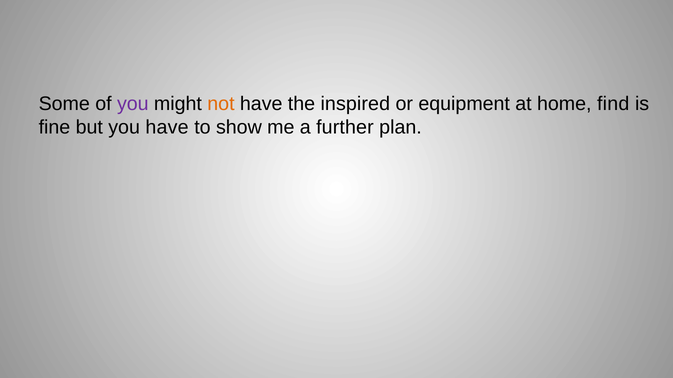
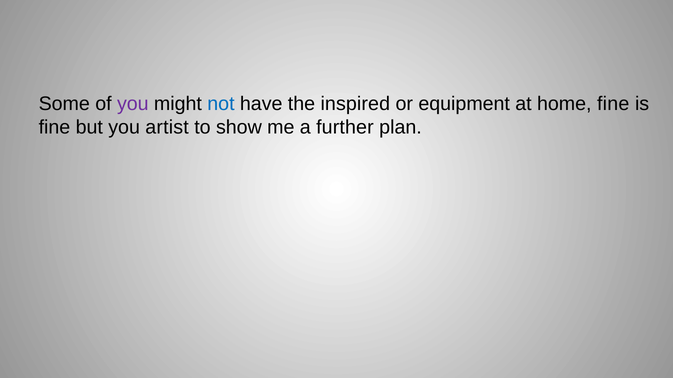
not colour: orange -> blue
home find: find -> fine
you have: have -> artist
